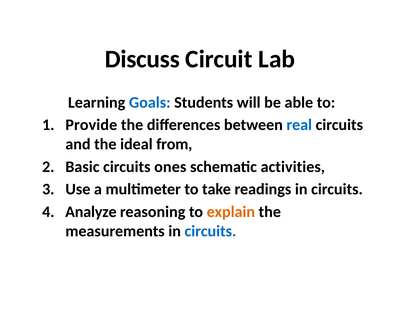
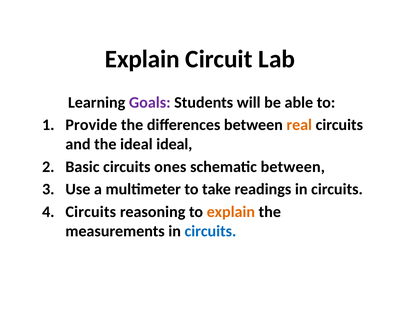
Discuss at (142, 59): Discuss -> Explain
Goals colour: blue -> purple
real colour: blue -> orange
ideal from: from -> ideal
schematic activities: activities -> between
Analyze at (91, 212): Analyze -> Circuits
